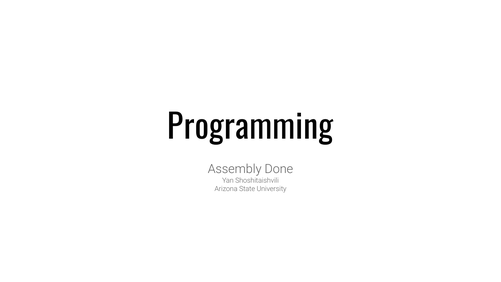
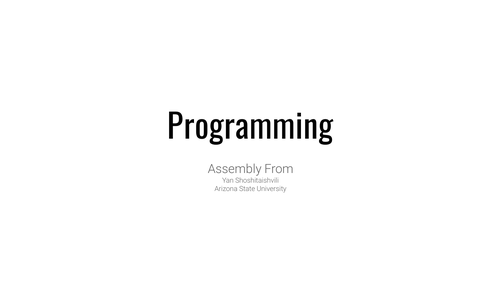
Done: Done -> From
